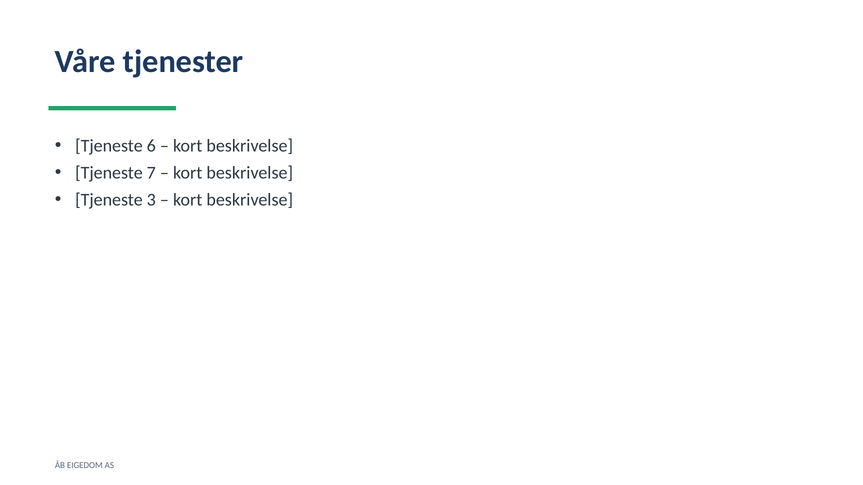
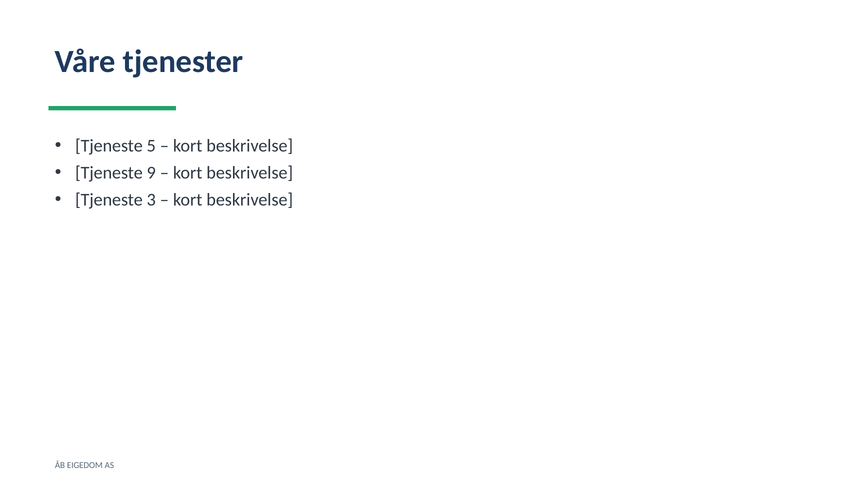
6: 6 -> 5
7: 7 -> 9
